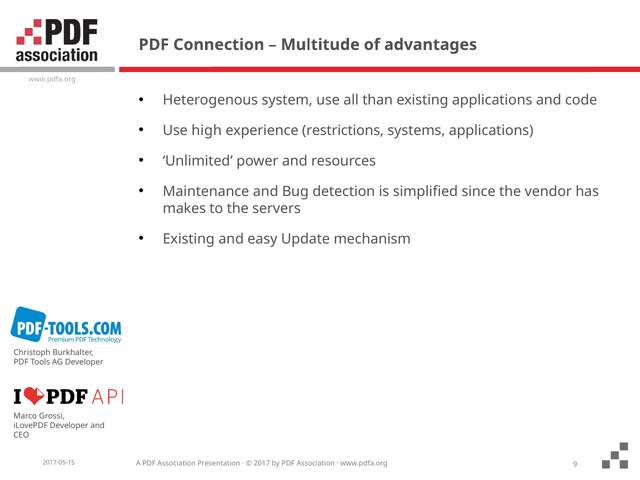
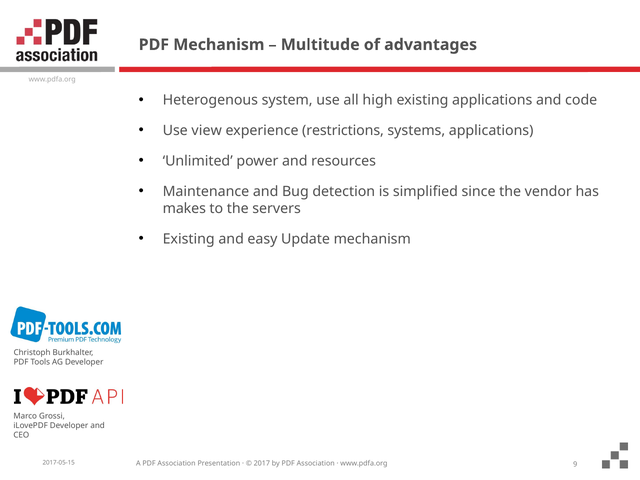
PDF Connection: Connection -> Mechanism
than: than -> high
high: high -> view
